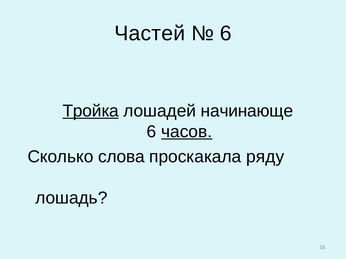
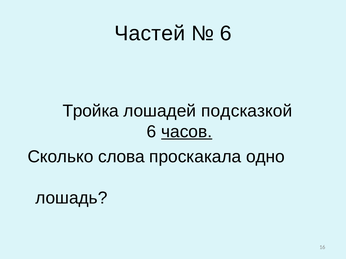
Тройка underline: present -> none
начинающе: начинающе -> подсказкой
ряду: ряду -> одно
